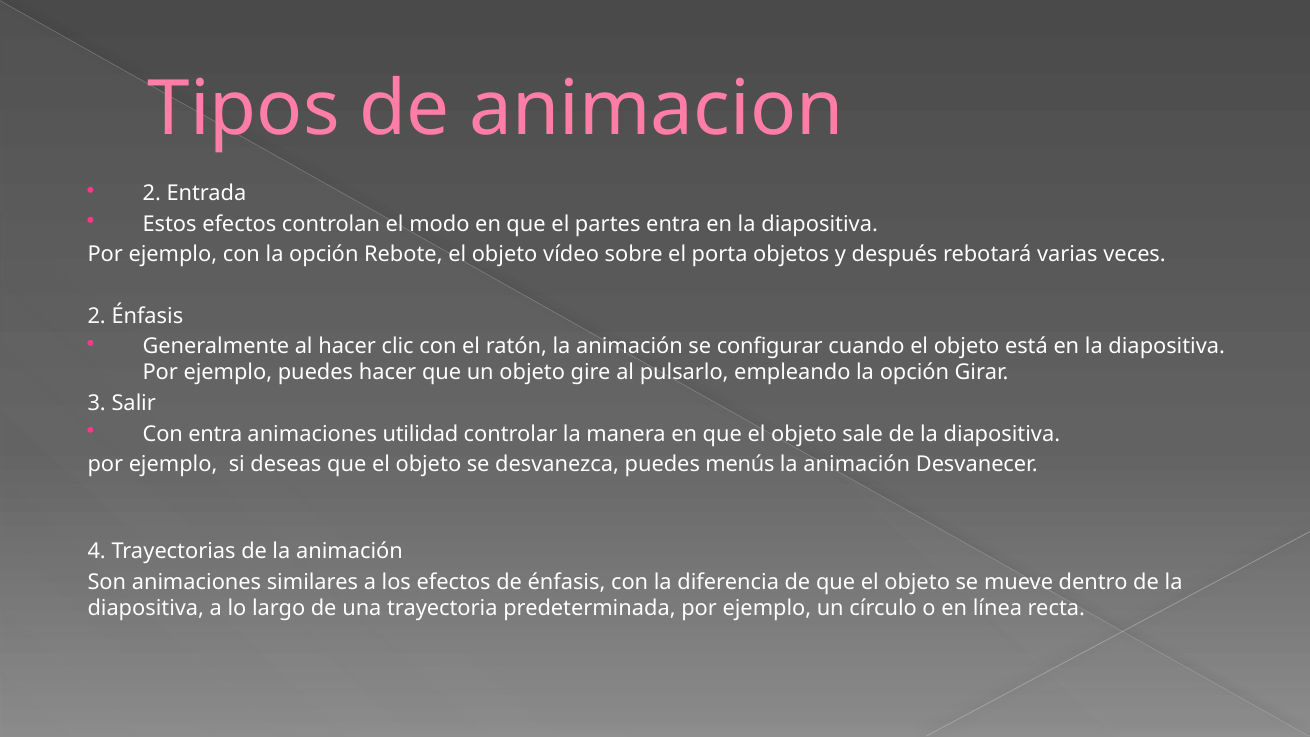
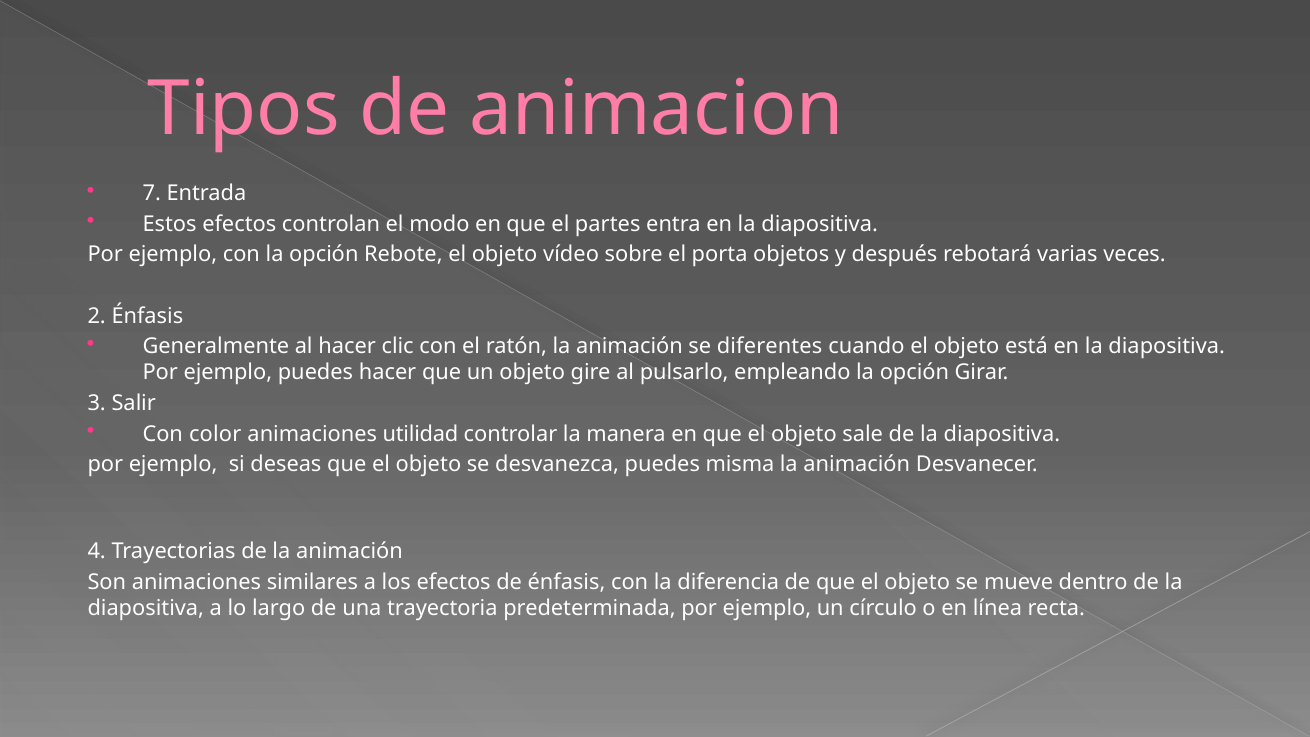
2 at (152, 193): 2 -> 7
configurar: configurar -> diferentes
Con entra: entra -> color
menús: menús -> misma
